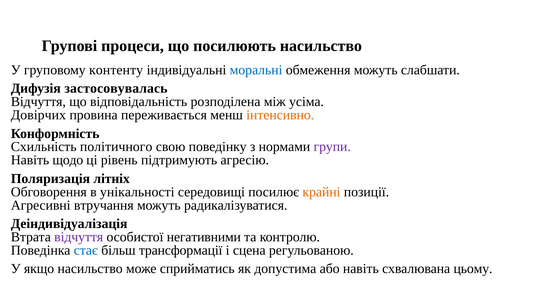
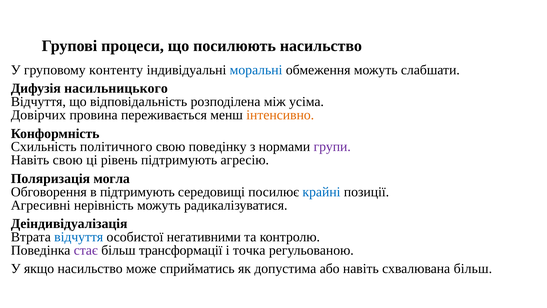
застосовувалась: застосовувалась -> насильницького
Навіть щодо: щодо -> свою
літніх: літніх -> могла
в унікальності: унікальності -> підтримують
крайні colour: orange -> blue
втручання: втручання -> нерівність
відчуття at (79, 237) colour: purple -> blue
стає colour: blue -> purple
сцена: сцена -> точка
схвалювана цьому: цьому -> більш
